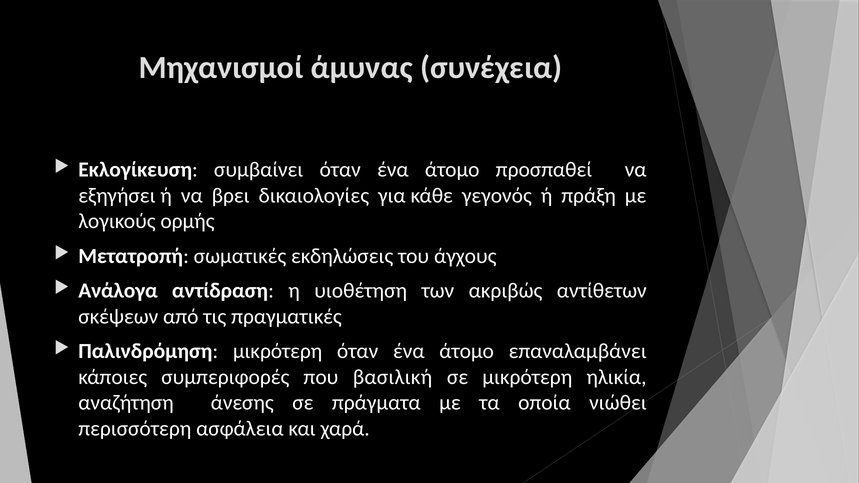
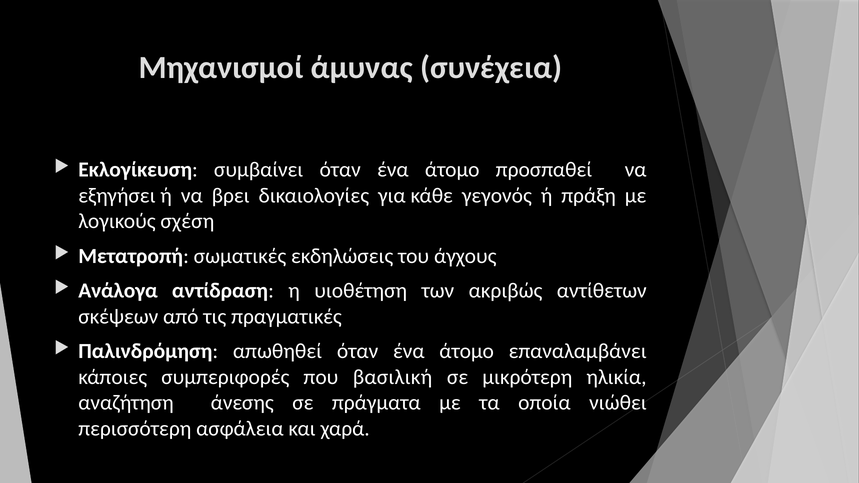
ορμής: ορμής -> σχέση
Παλινδρόμηση μικρότερη: μικρότερη -> απωθηθεί
